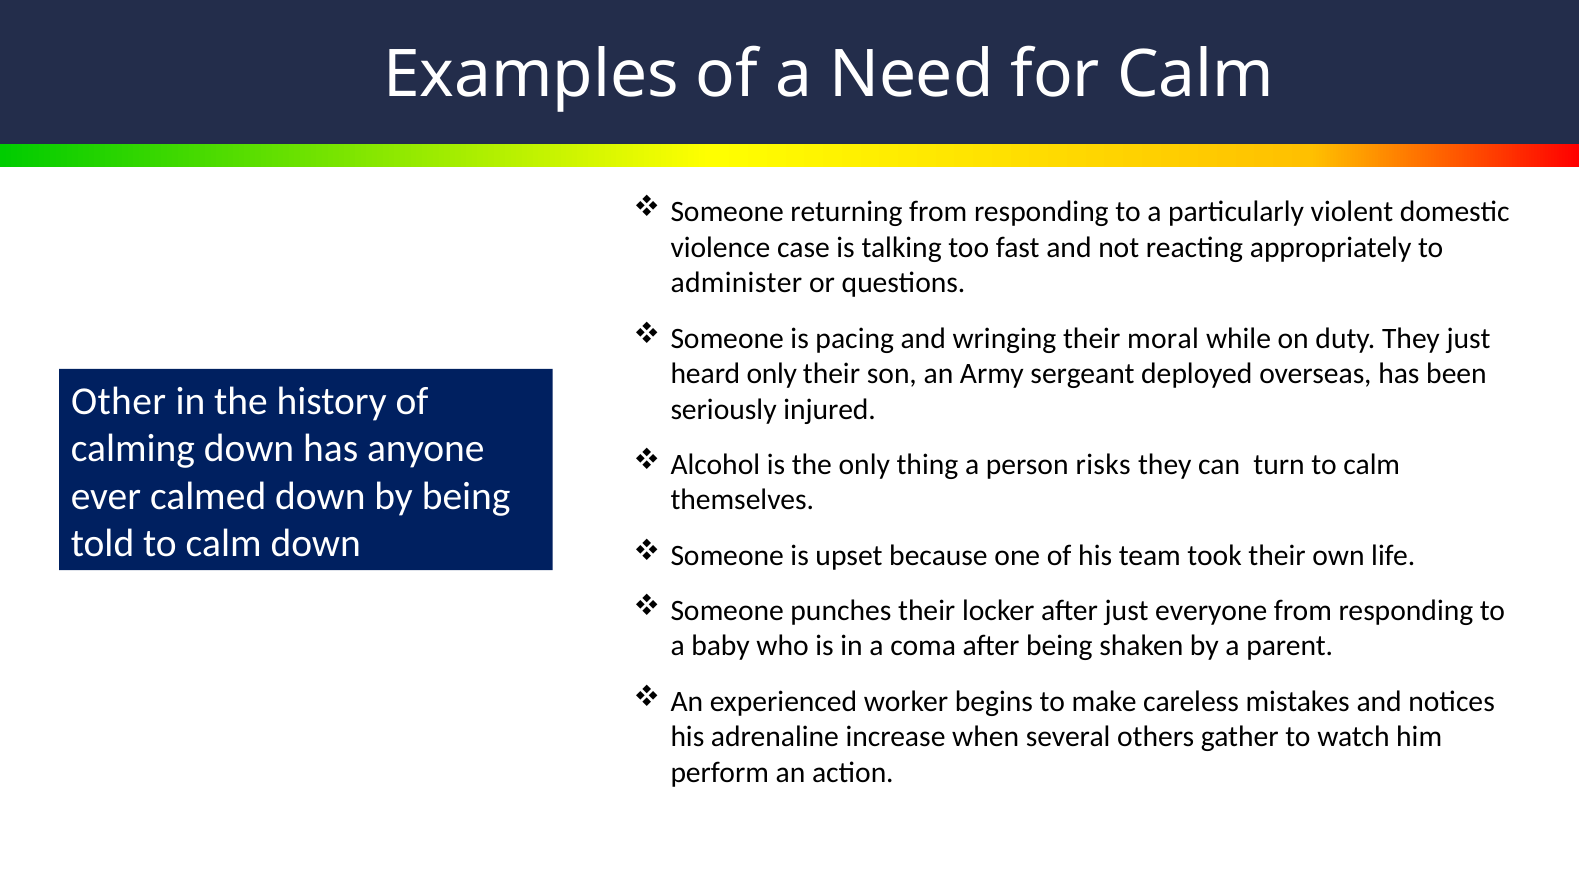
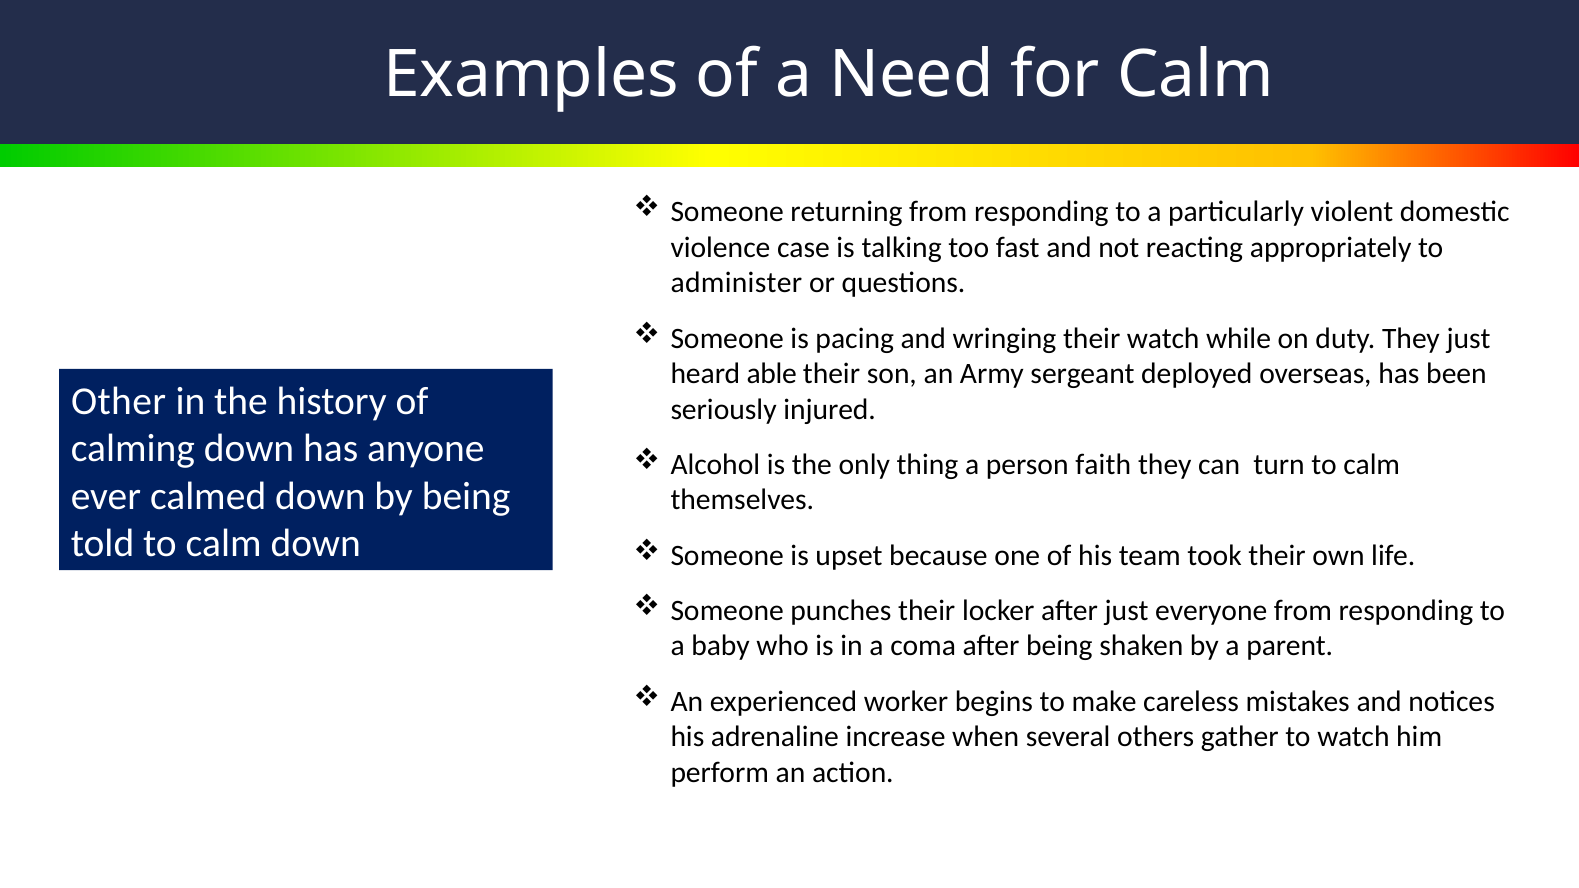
their moral: moral -> watch
heard only: only -> able
risks: risks -> faith
